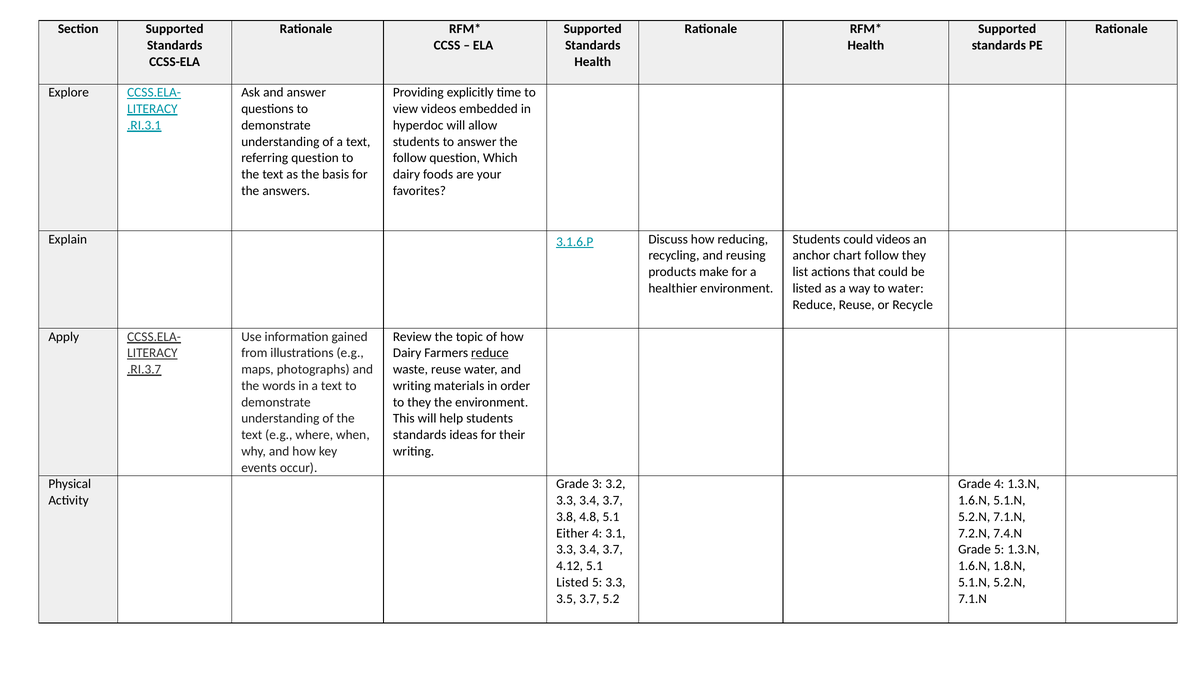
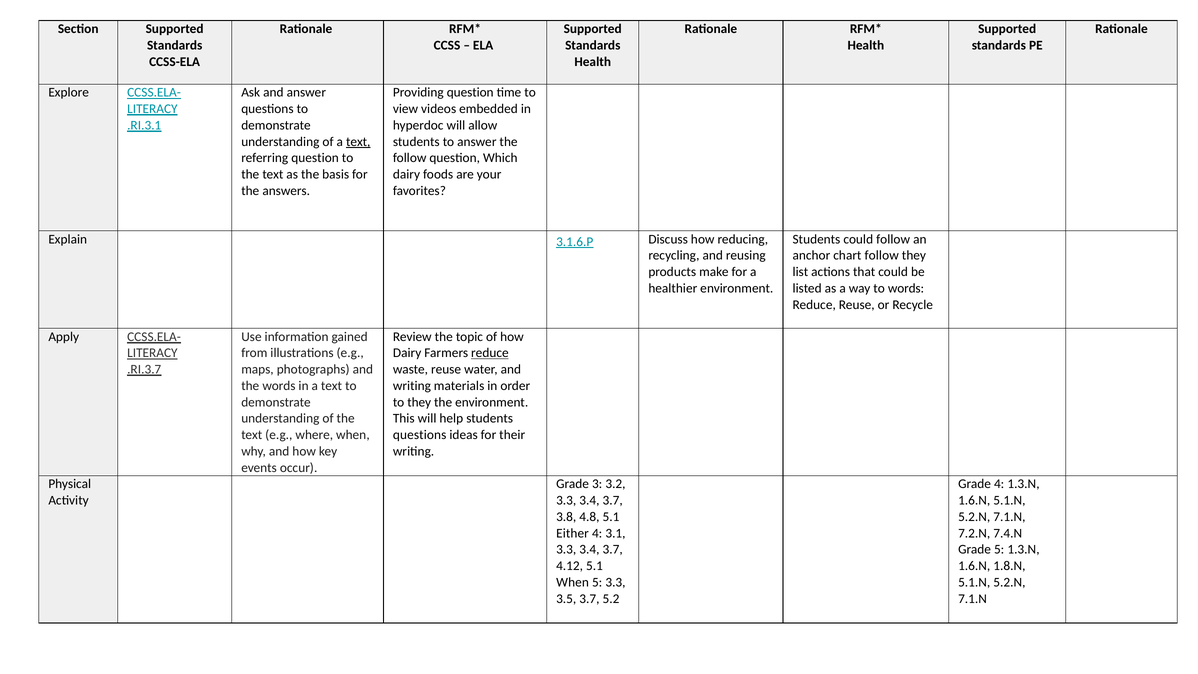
Providing explicitly: explicitly -> question
text at (358, 142) underline: none -> present
could videos: videos -> follow
to water: water -> words
standards at (420, 435): standards -> questions
Listed at (573, 582): Listed -> When
